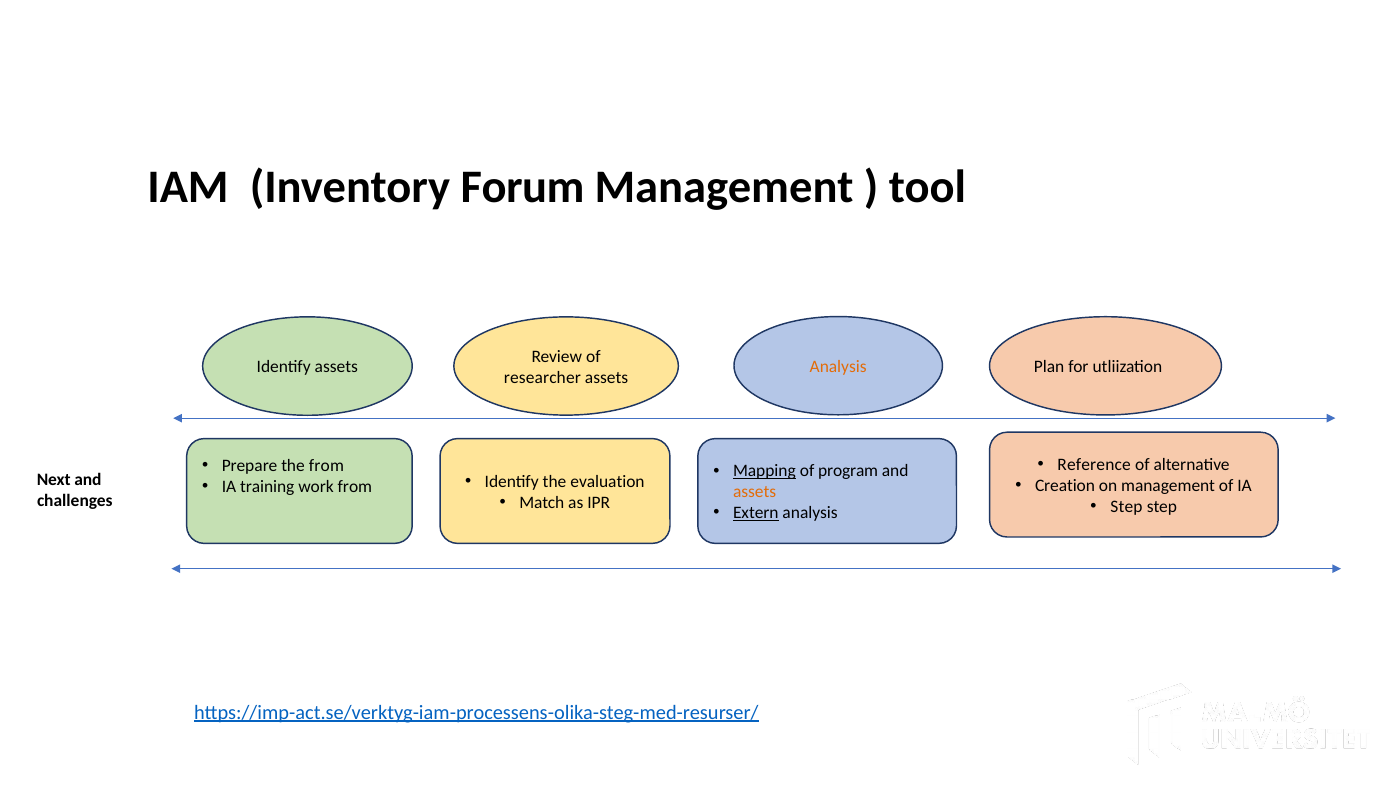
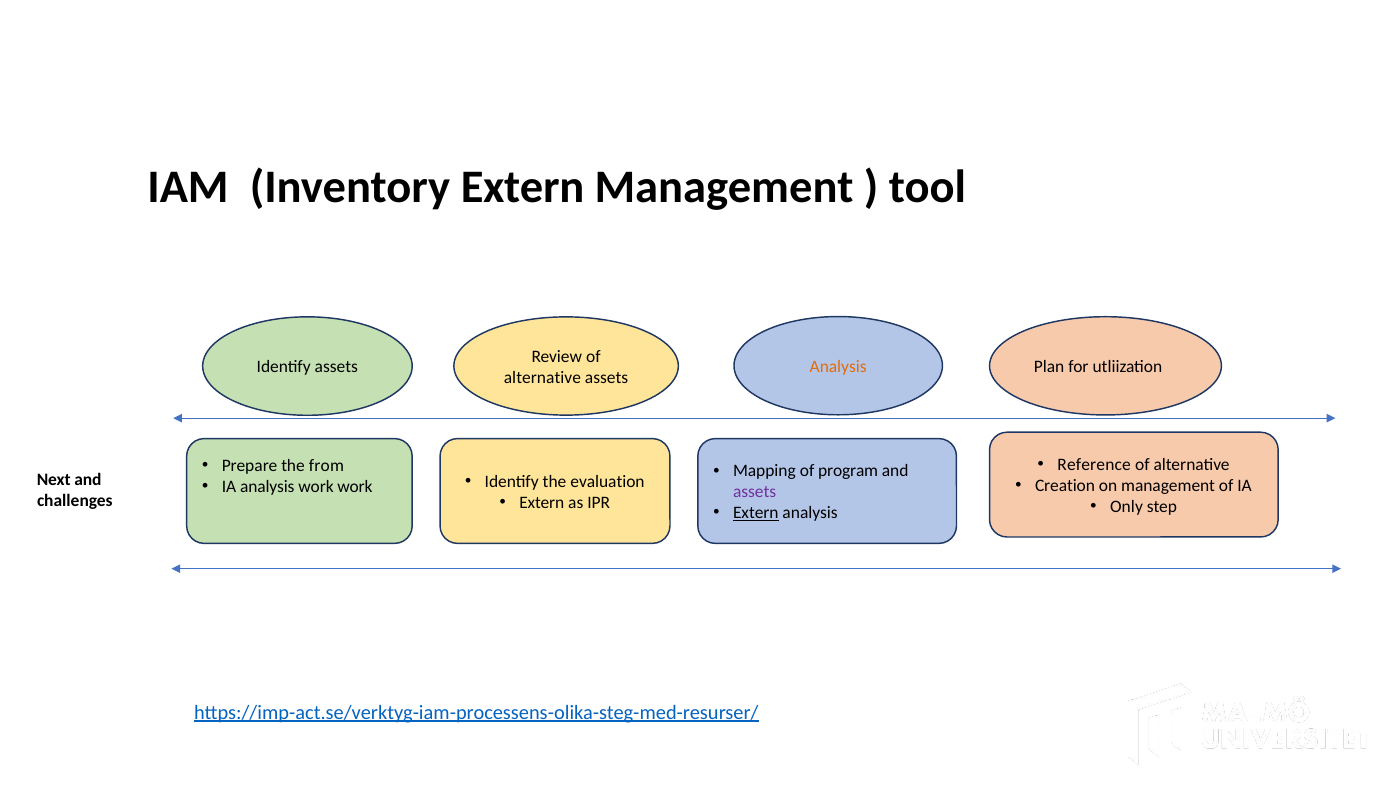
Inventory Forum: Forum -> Extern
researcher at (542, 378): researcher -> alternative
Mapping underline: present -> none
IA training: training -> analysis
work from: from -> work
assets at (755, 492) colour: orange -> purple
Match at (542, 503): Match -> Extern
Step at (1126, 507): Step -> Only
